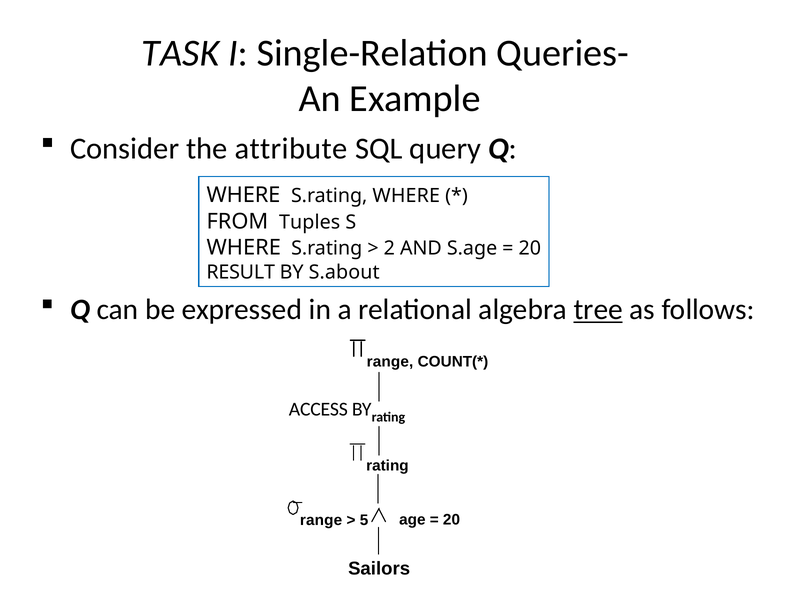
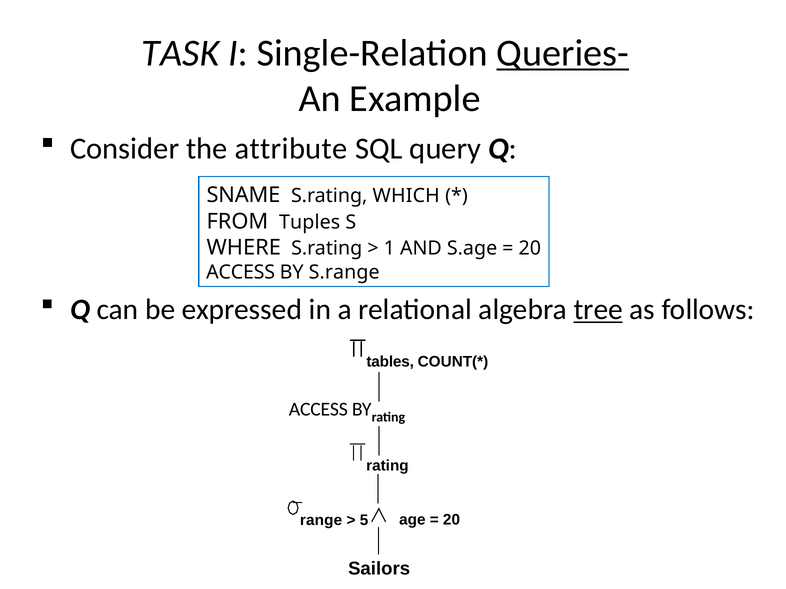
Queries- underline: none -> present
WHERE at (243, 195): WHERE -> SNAME
S.rating WHERE: WHERE -> WHICH
2: 2 -> 1
RESULT at (241, 272): RESULT -> ACCESS
S.about: S.about -> S.range
range at (390, 362): range -> tables
